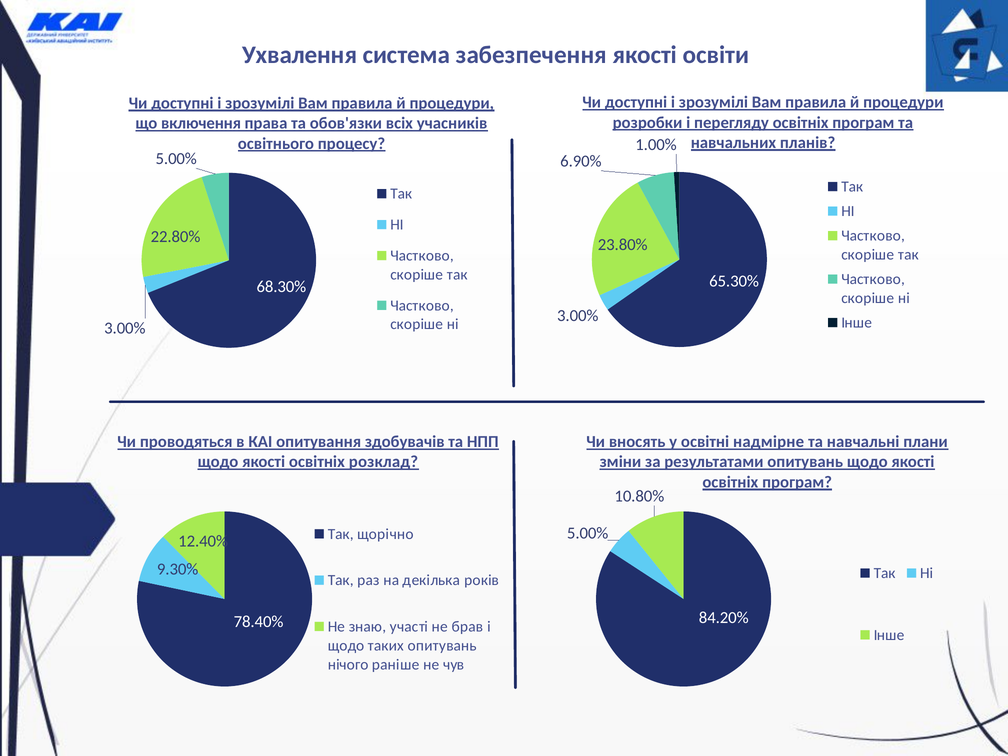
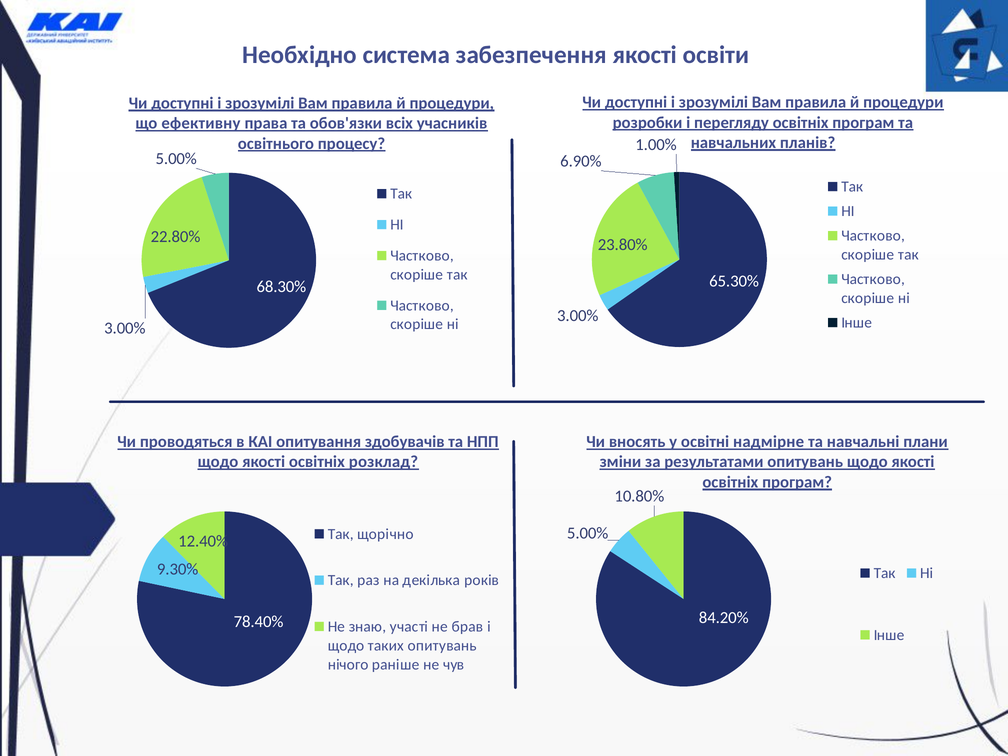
Ухвалення: Ухвалення -> Необхідно
включення: включення -> ефективну
